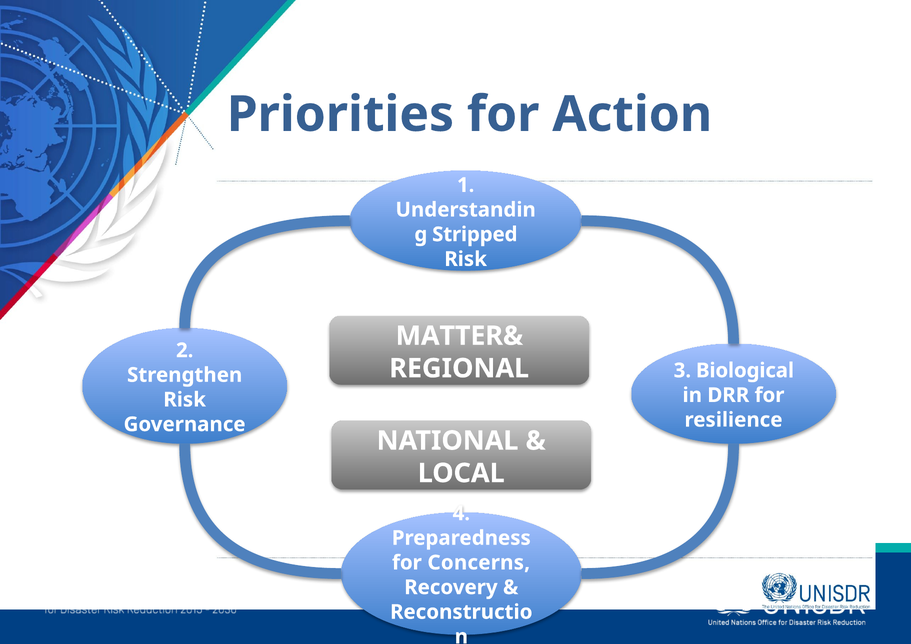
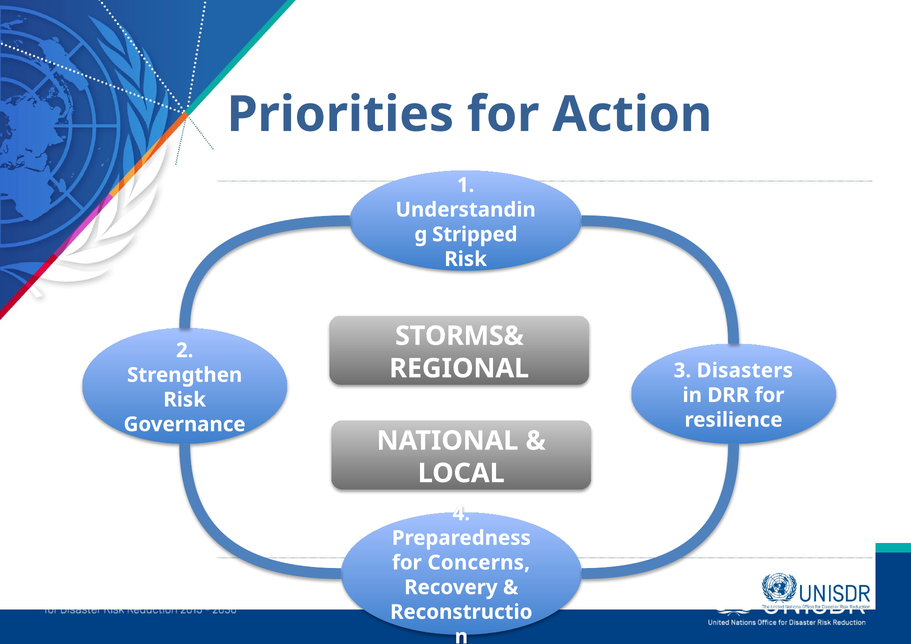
MATTER&: MATTER& -> STORMS&
Biological: Biological -> Disasters
